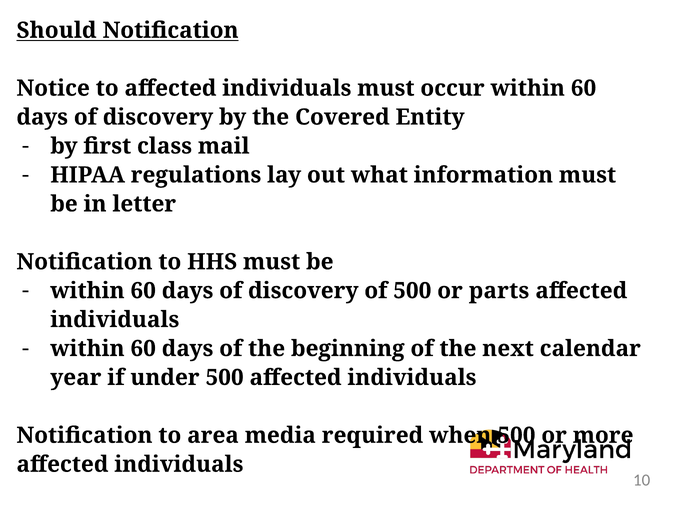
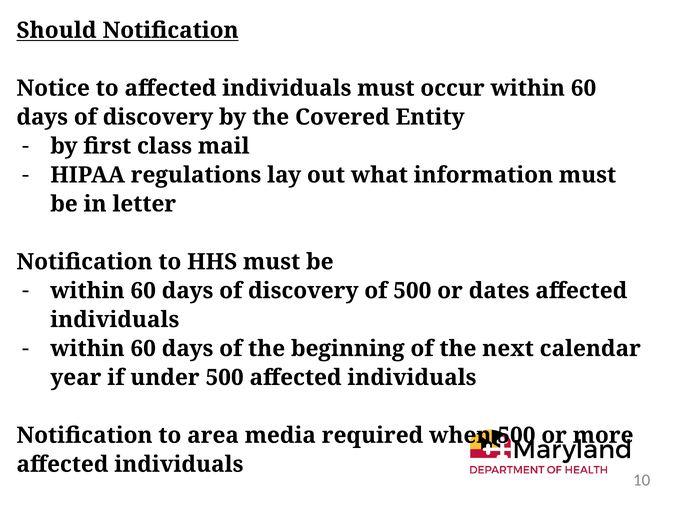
parts: parts -> dates
